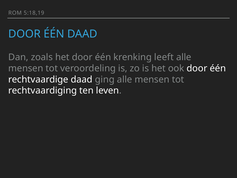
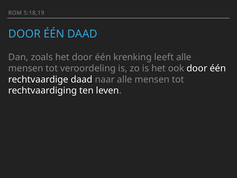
ging: ging -> naar
